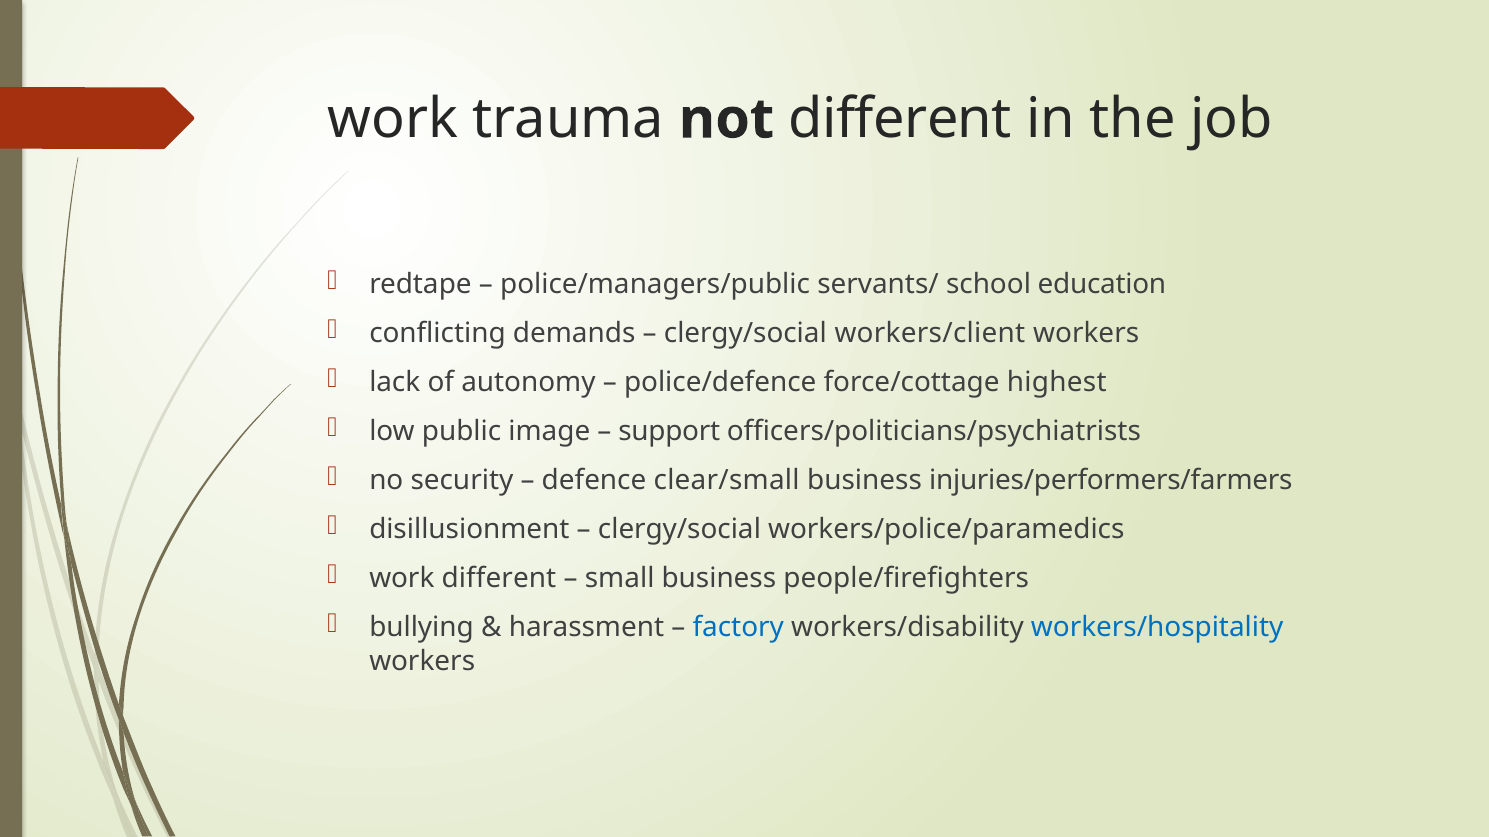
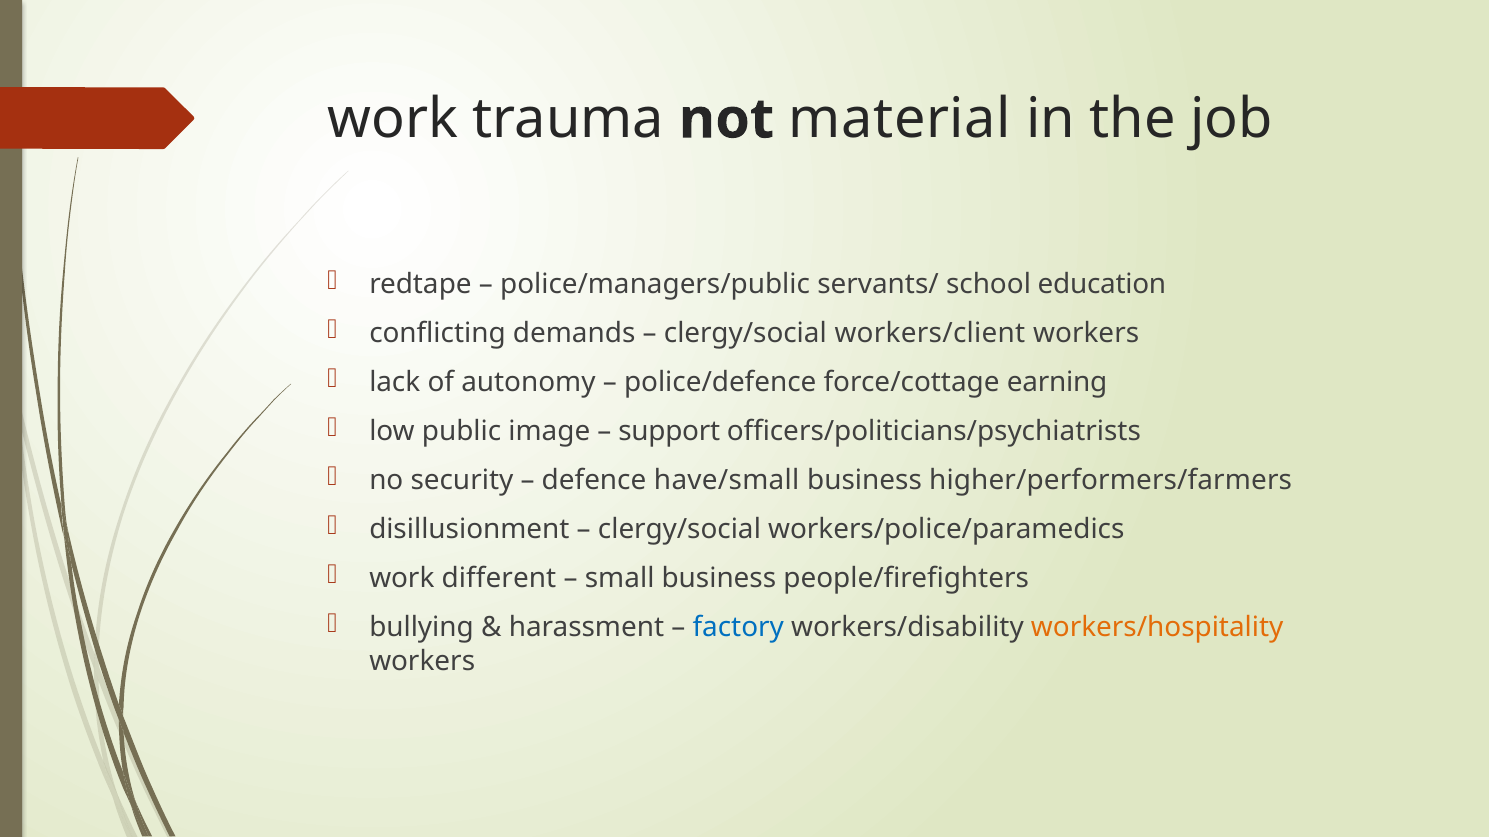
not different: different -> material
highest: highest -> earning
clear/small: clear/small -> have/small
injuries/performers/farmers: injuries/performers/farmers -> higher/performers/farmers
workers/hospitality colour: blue -> orange
